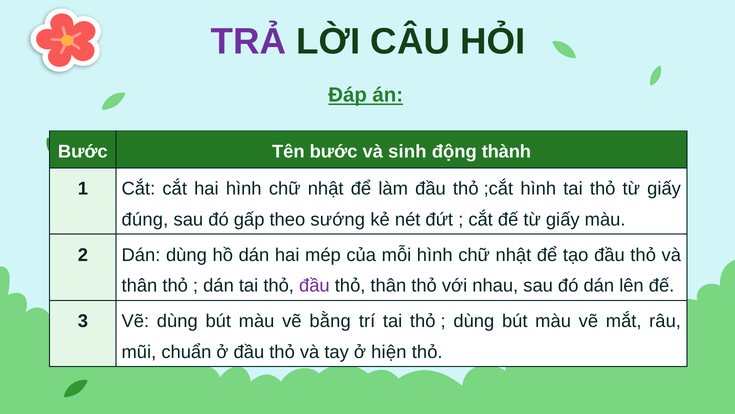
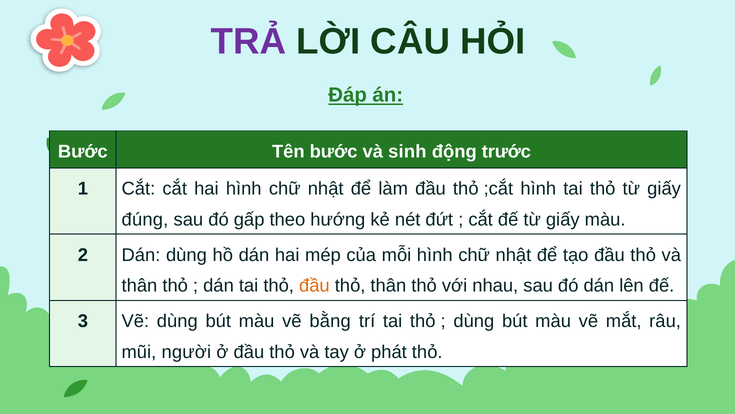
thành: thành -> trước
sướng: sướng -> hướng
đầu at (314, 286) colour: purple -> orange
chuẩn: chuẩn -> người
hiện: hiện -> phát
